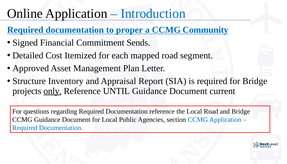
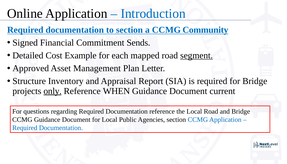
to proper: proper -> section
Itemized: Itemized -> Example
segment underline: none -> present
UNTIL: UNTIL -> WHEN
